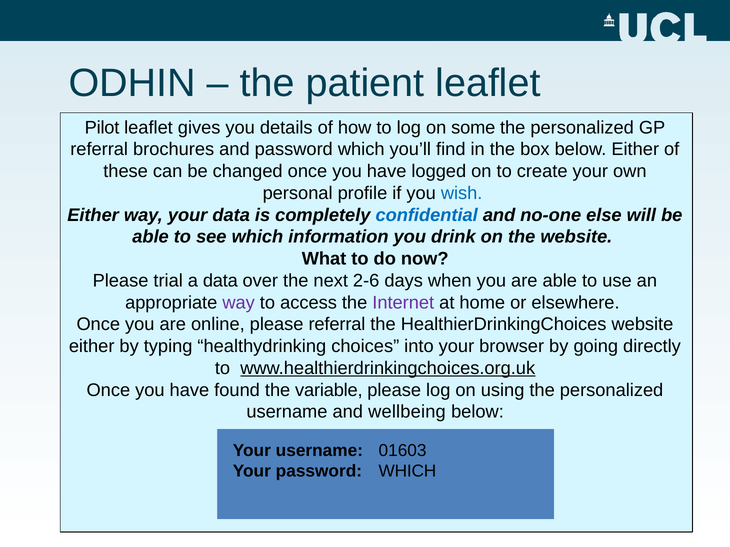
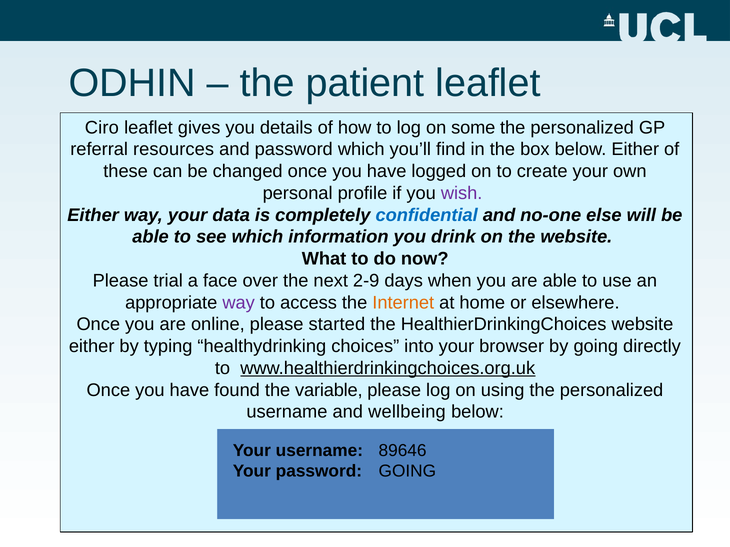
Pilot: Pilot -> Ciro
brochures: brochures -> resources
wish colour: blue -> purple
a data: data -> face
2-6: 2-6 -> 2-9
Internet colour: purple -> orange
please referral: referral -> started
01603: 01603 -> 89646
Your password WHICH: WHICH -> GOING
